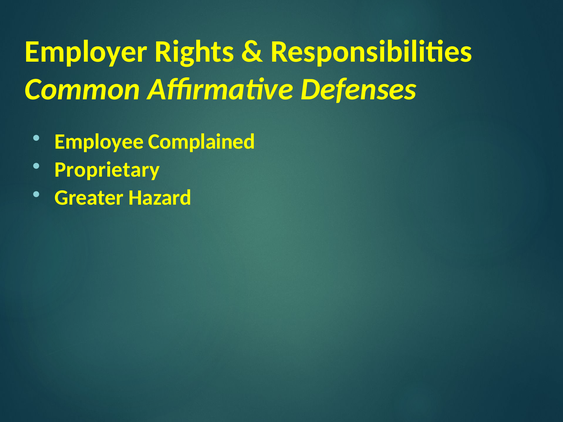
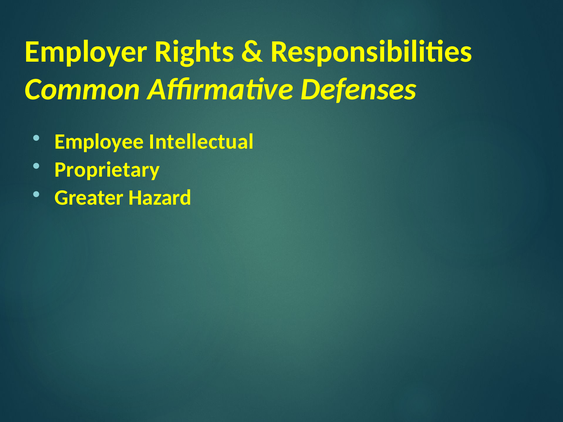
Complained: Complained -> Intellectual
